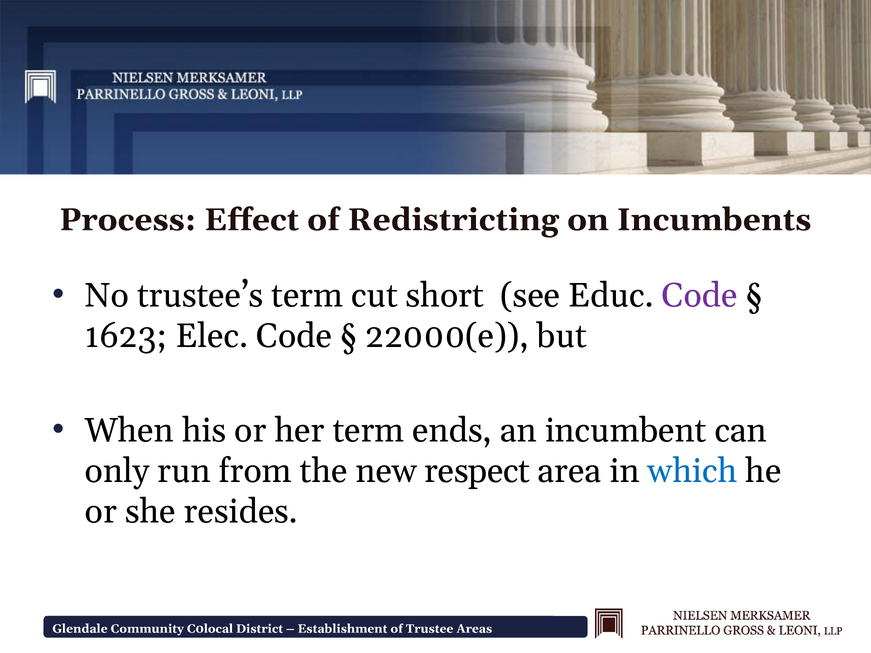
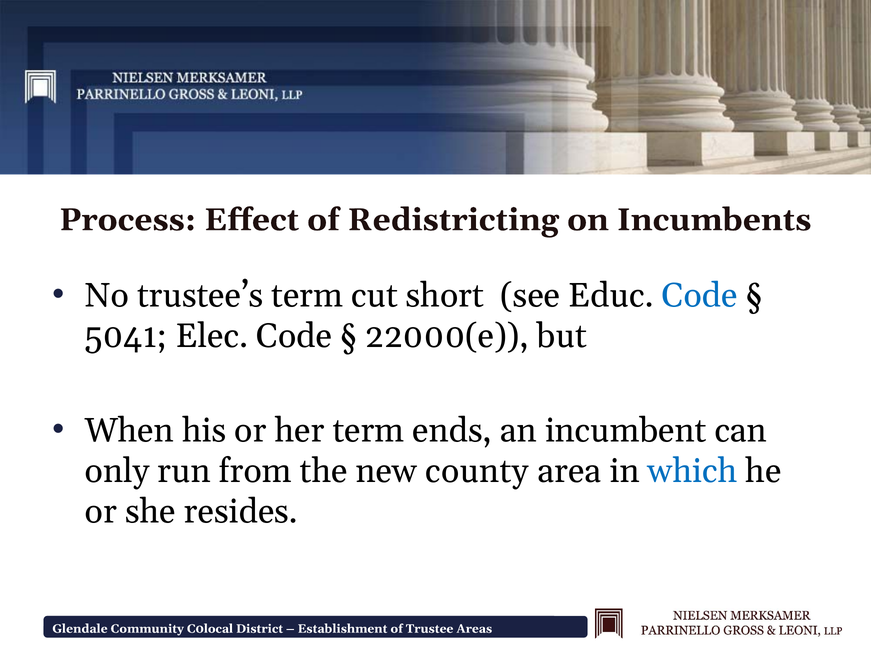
Code at (700, 296) colour: purple -> blue
1623: 1623 -> 5041
respect: respect -> county
